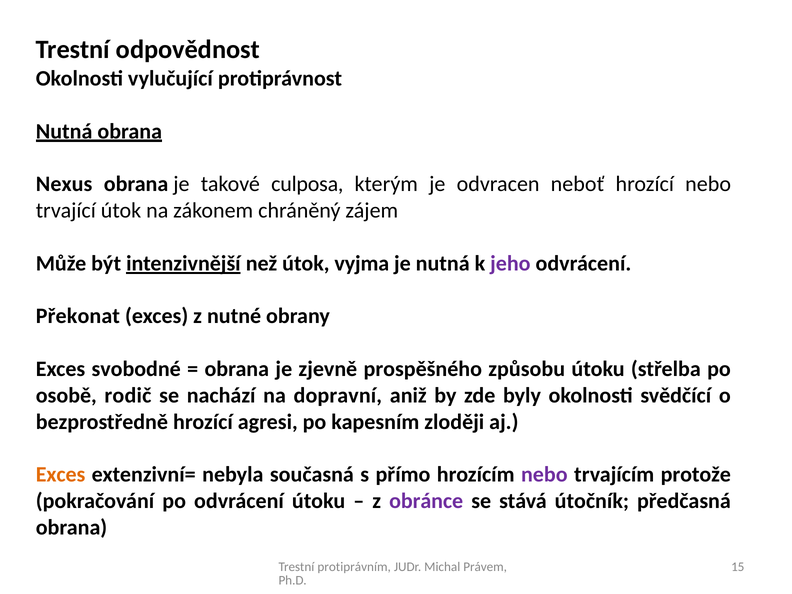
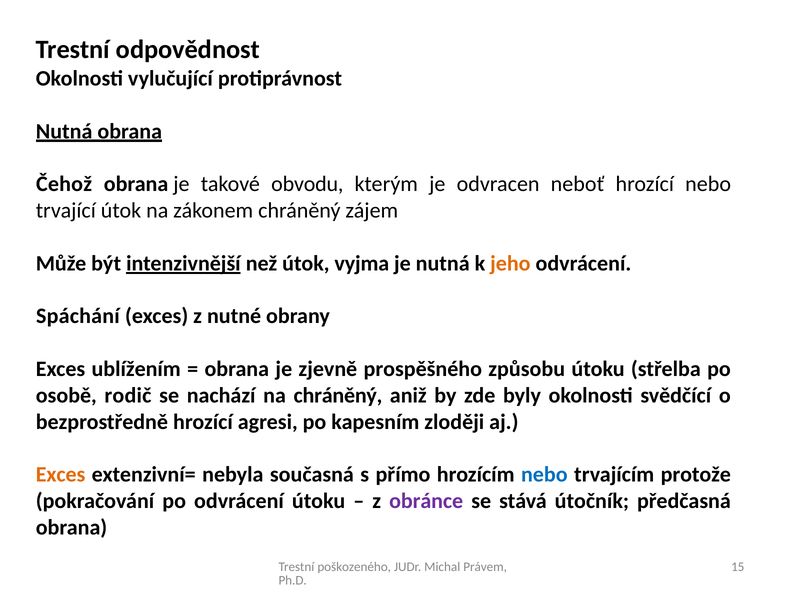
Nexus: Nexus -> Čehož
culposa: culposa -> obvodu
jeho colour: purple -> orange
Překonat: Překonat -> Spáchání
svobodné: svobodné -> ublížením
na dopravní: dopravní -> chráněný
nebo at (544, 475) colour: purple -> blue
protiprávním: protiprávním -> poškozeného
